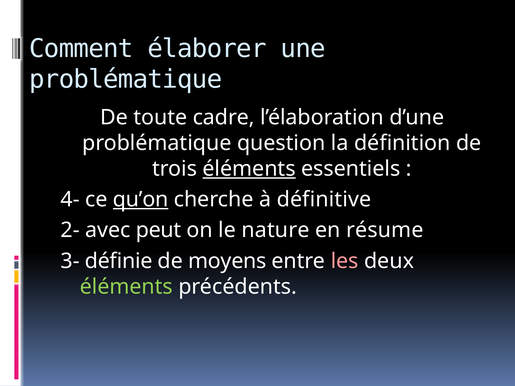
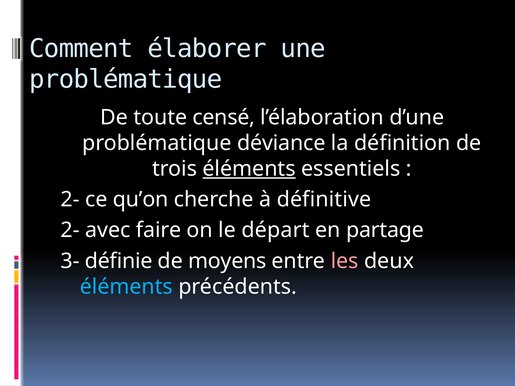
cadre: cadre -> censé
question: question -> déviance
4- at (70, 200): 4- -> 2-
qu’on underline: present -> none
peut: peut -> faire
nature: nature -> départ
résume: résume -> partage
éléments at (126, 287) colour: light green -> light blue
